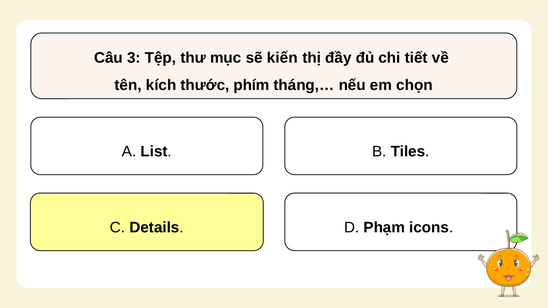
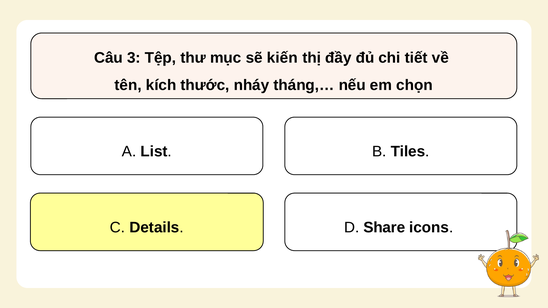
phím: phím -> nháy
Phạm: Phạm -> Share
